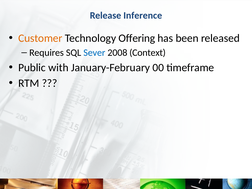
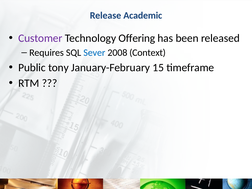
Inference: Inference -> Academic
Customer colour: orange -> purple
with: with -> tony
00: 00 -> 15
